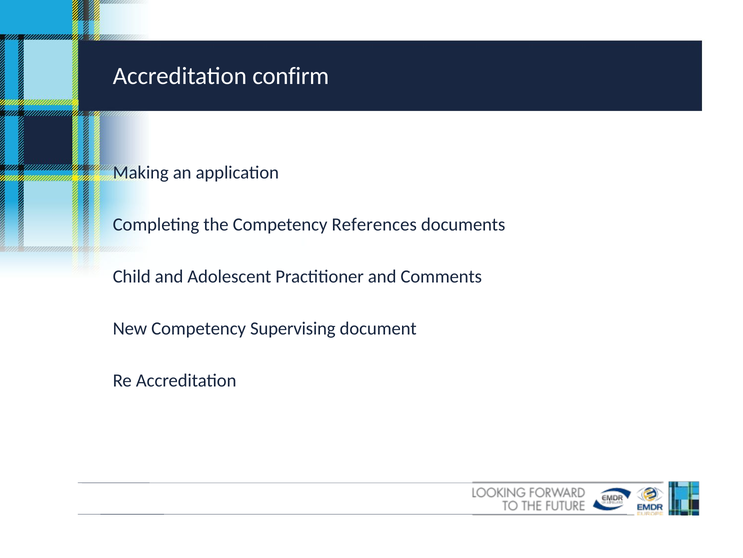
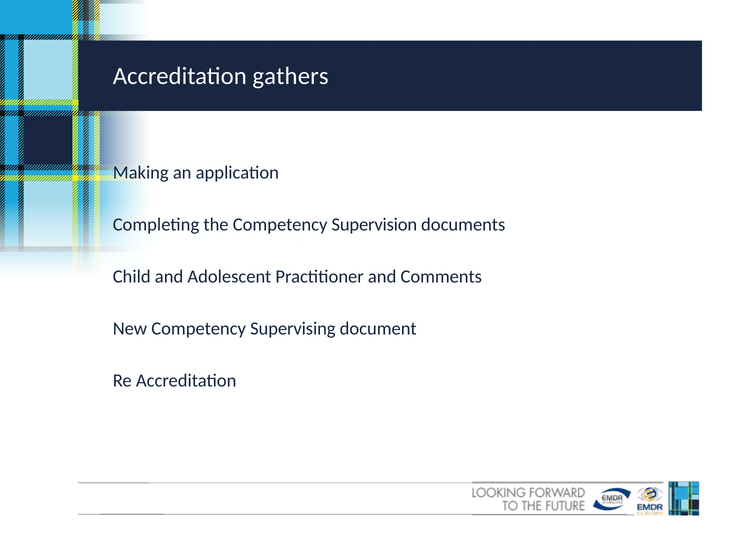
confirm: confirm -> gathers
References: References -> Supervision
